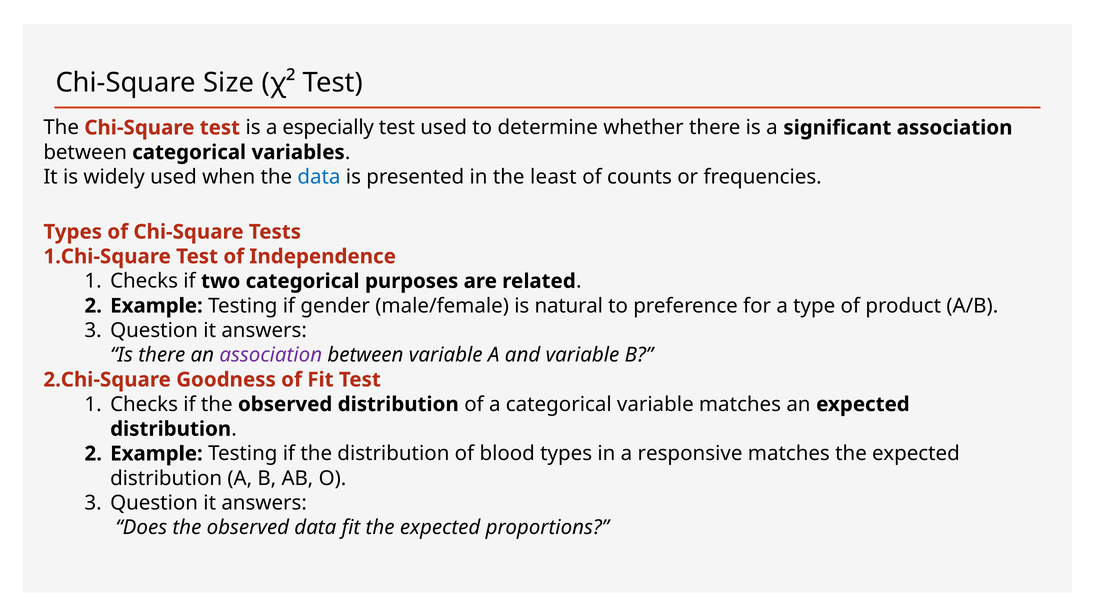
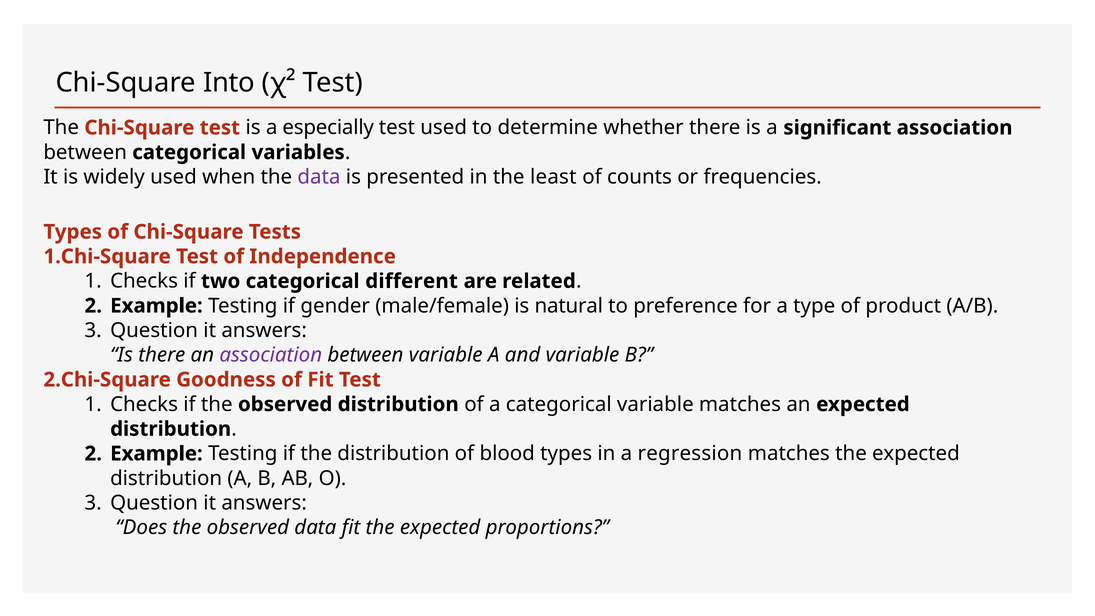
Size: Size -> Into
data at (319, 177) colour: blue -> purple
purposes: purposes -> different
responsive: responsive -> regression
